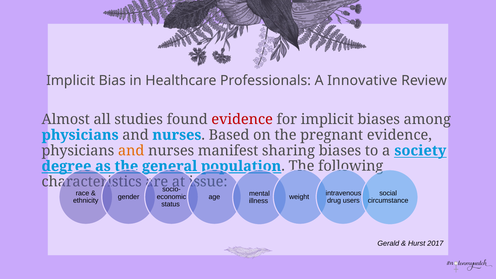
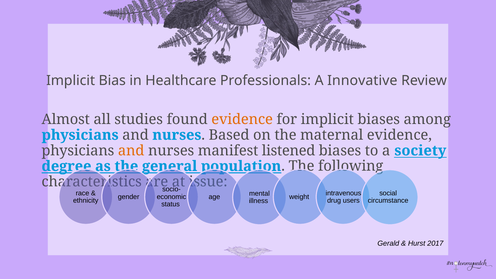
evidence at (242, 119) colour: red -> orange
pregnant: pregnant -> maternal
sharing: sharing -> listened
